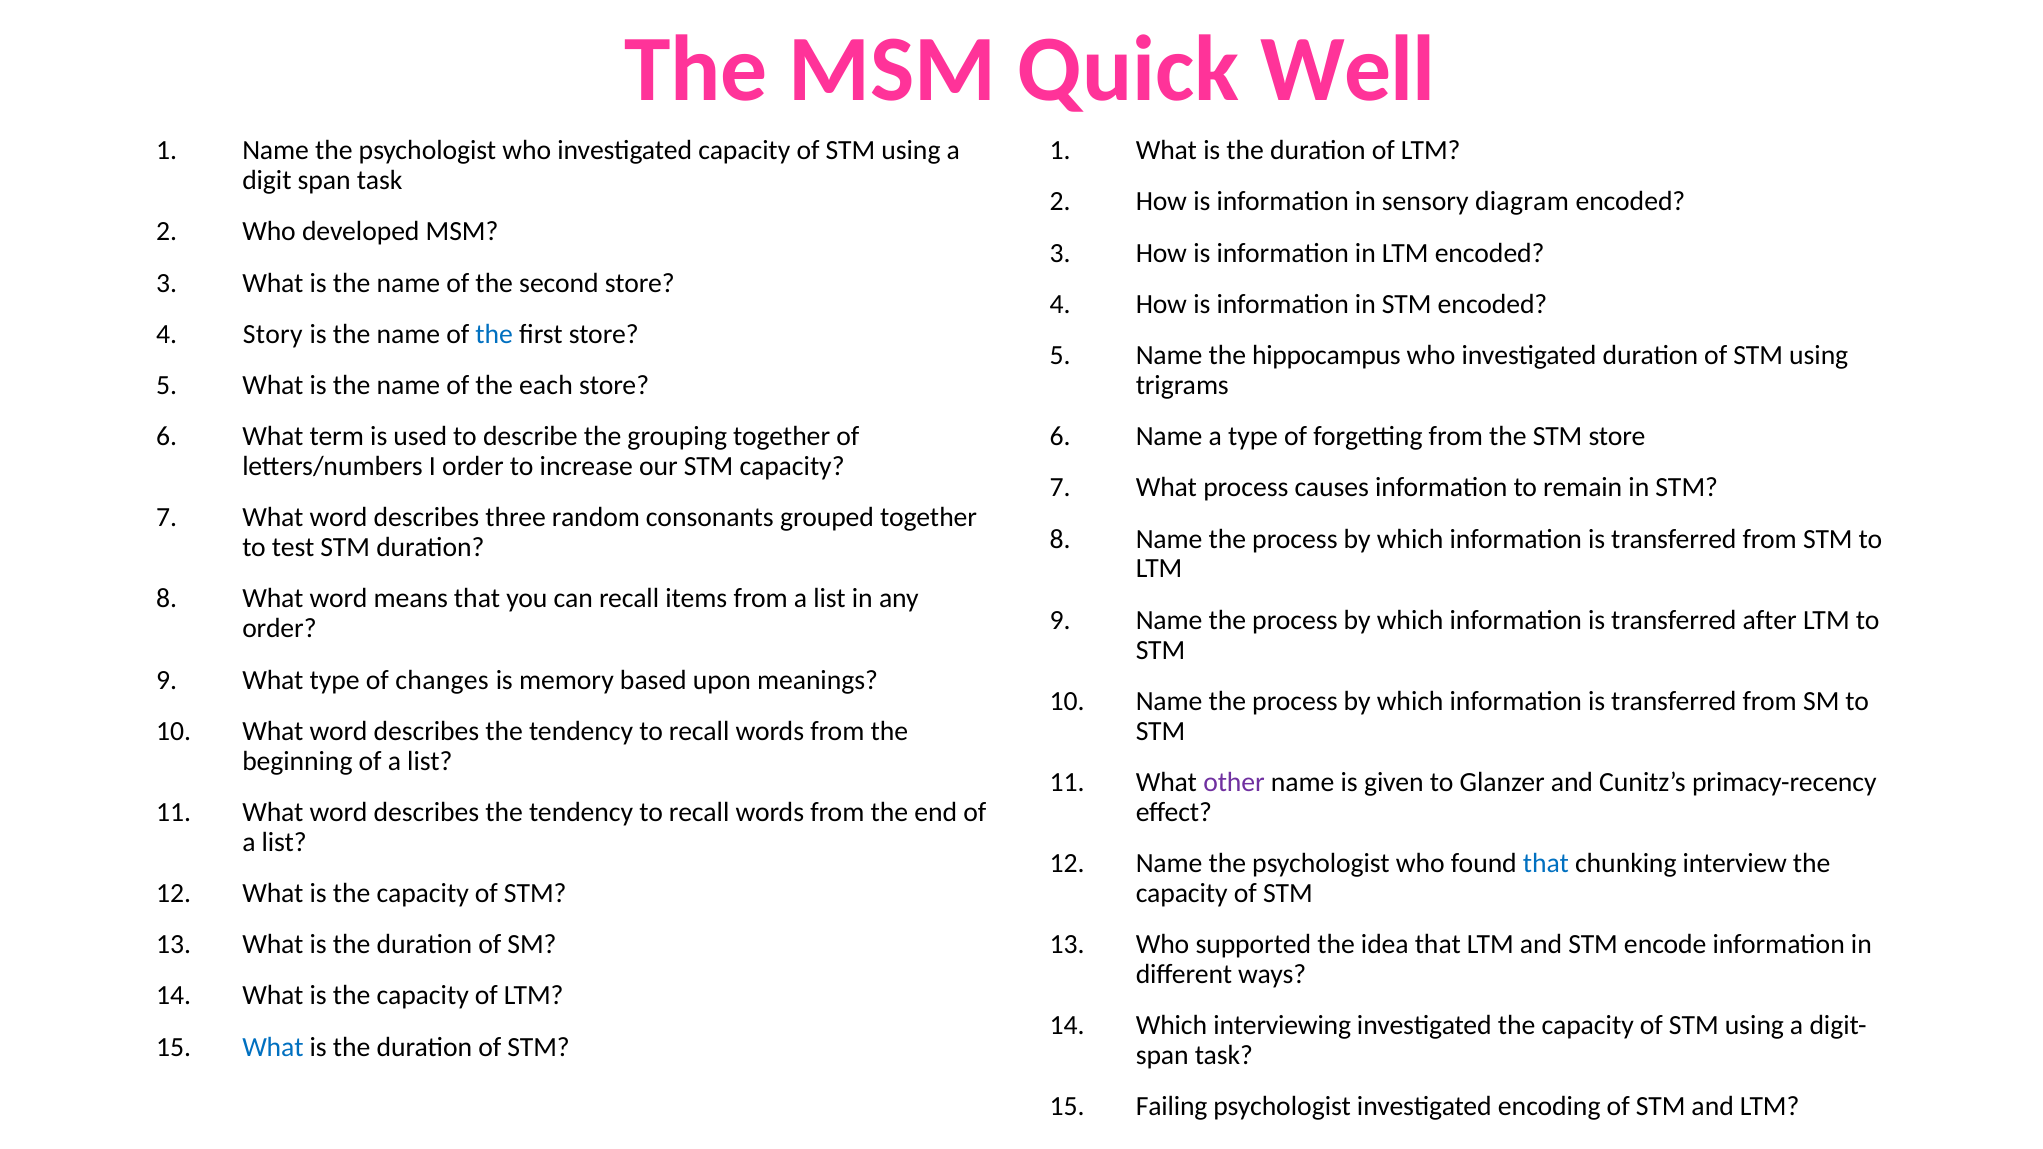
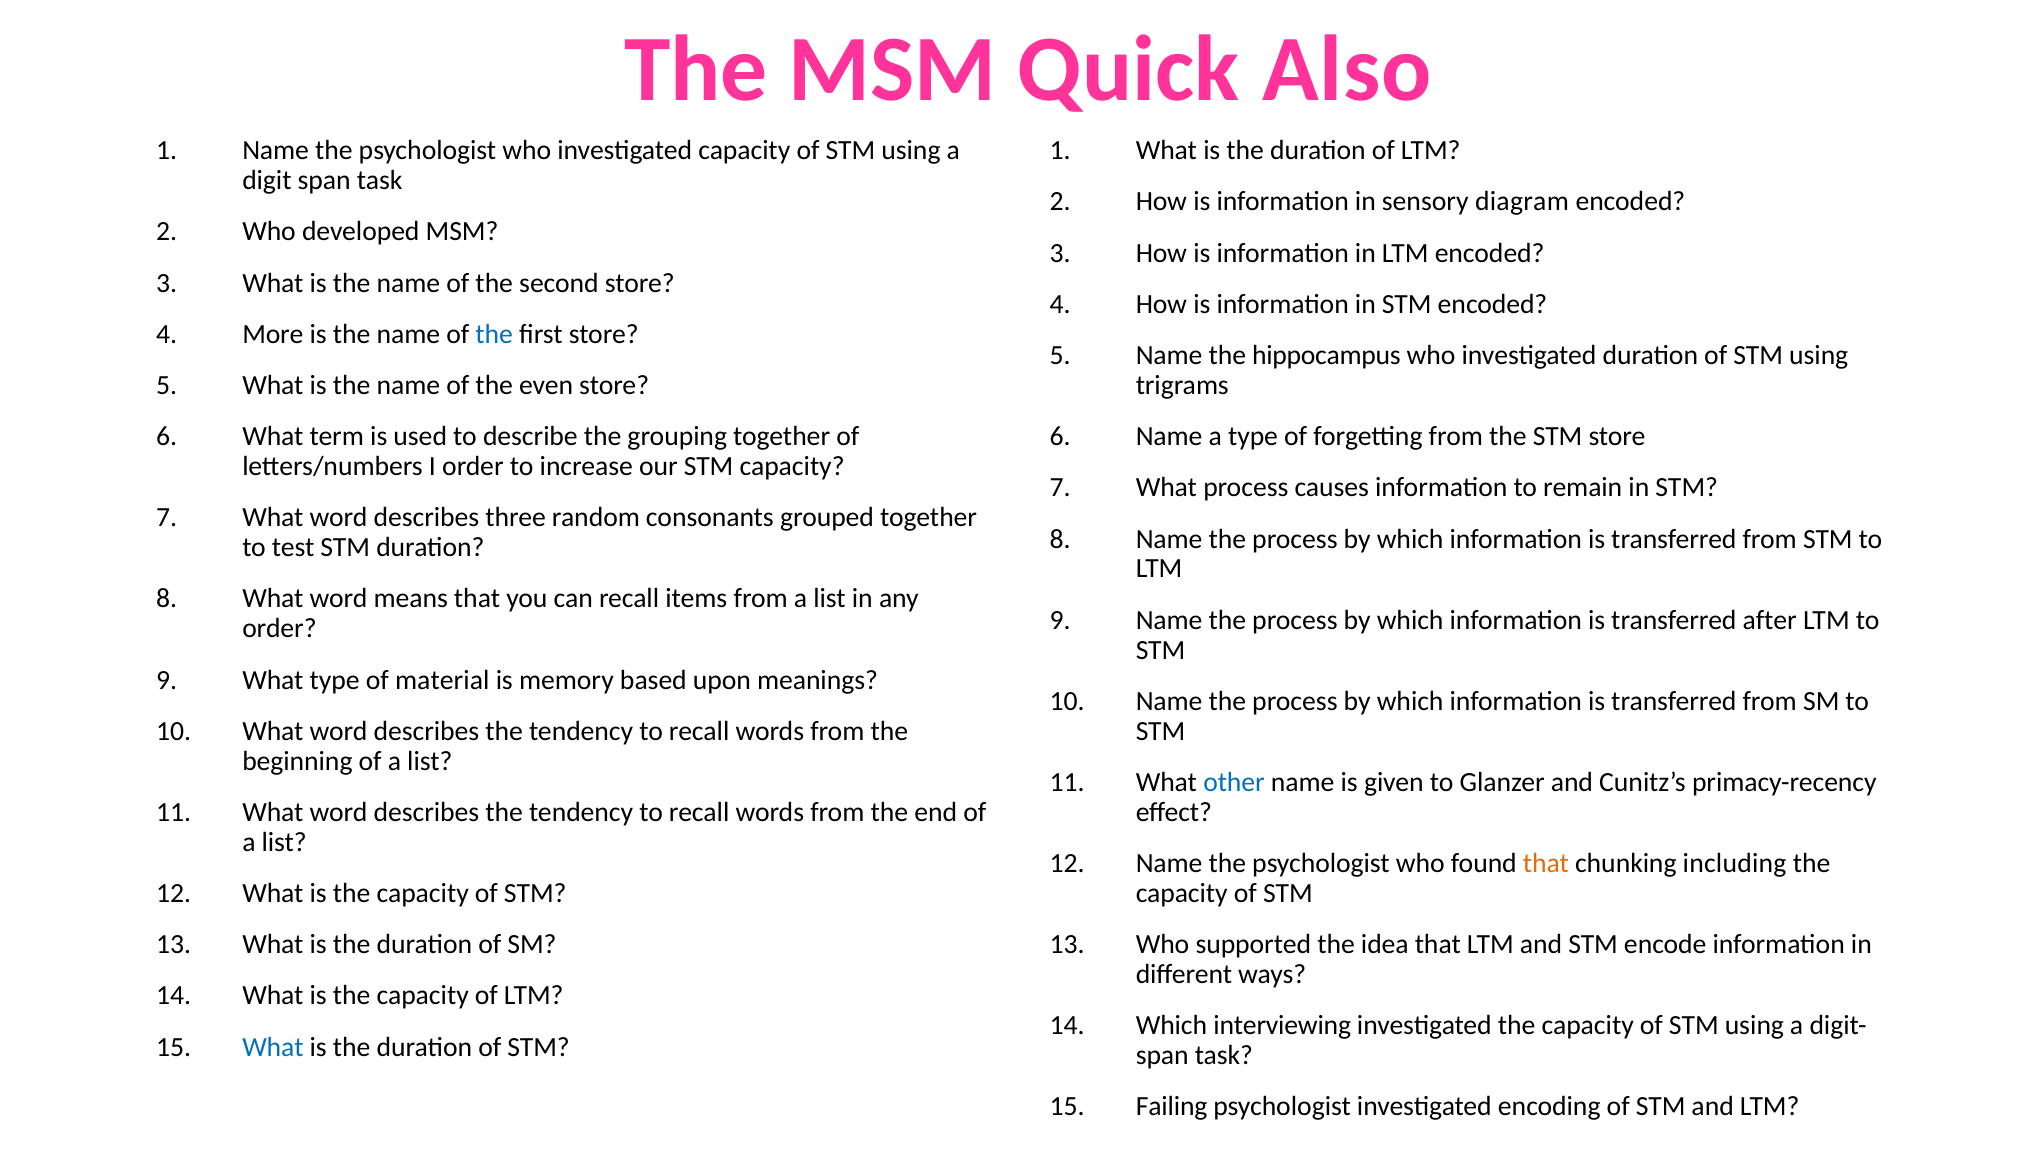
Well: Well -> Also
Story: Story -> More
each: each -> even
changes: changes -> material
other colour: purple -> blue
that at (1546, 864) colour: blue -> orange
interview: interview -> including
